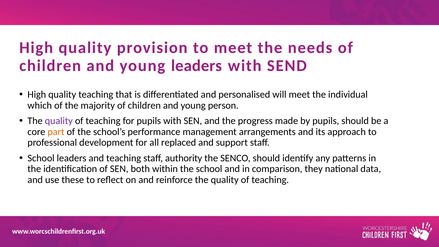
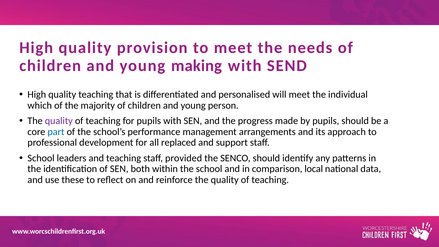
young leaders: leaders -> making
part colour: orange -> blue
authority: authority -> provided
they: they -> local
